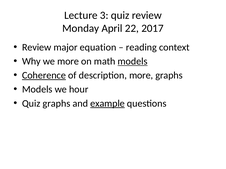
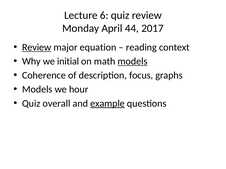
3: 3 -> 6
22: 22 -> 44
Review at (37, 47) underline: none -> present
we more: more -> initial
Coherence underline: present -> none
description more: more -> focus
Quiz graphs: graphs -> overall
